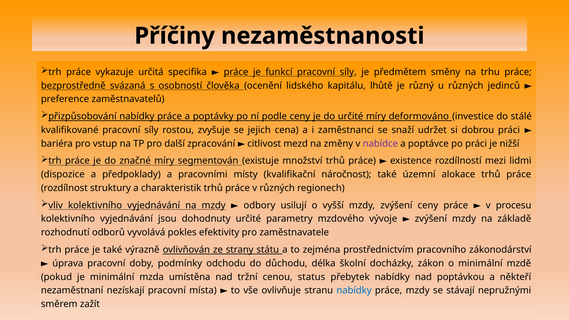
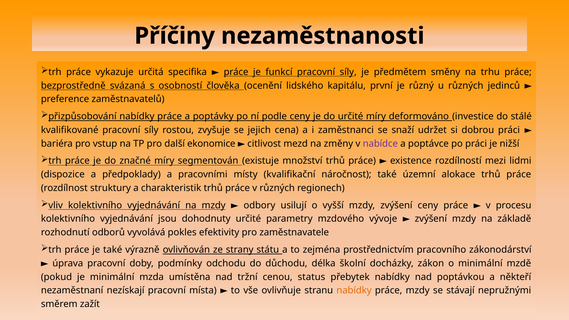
lhůtě: lhůtě -> první
zpracování: zpracování -> ekonomice
nabídky at (354, 291) colour: blue -> orange
